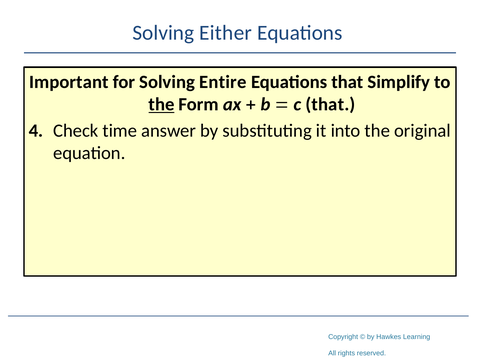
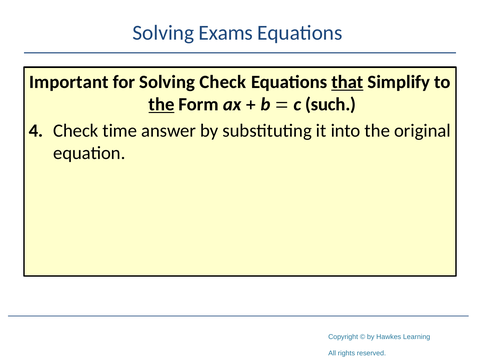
Either: Either -> Exams
Solving Entire: Entire -> Check
that at (347, 82) underline: none -> present
c that: that -> such
